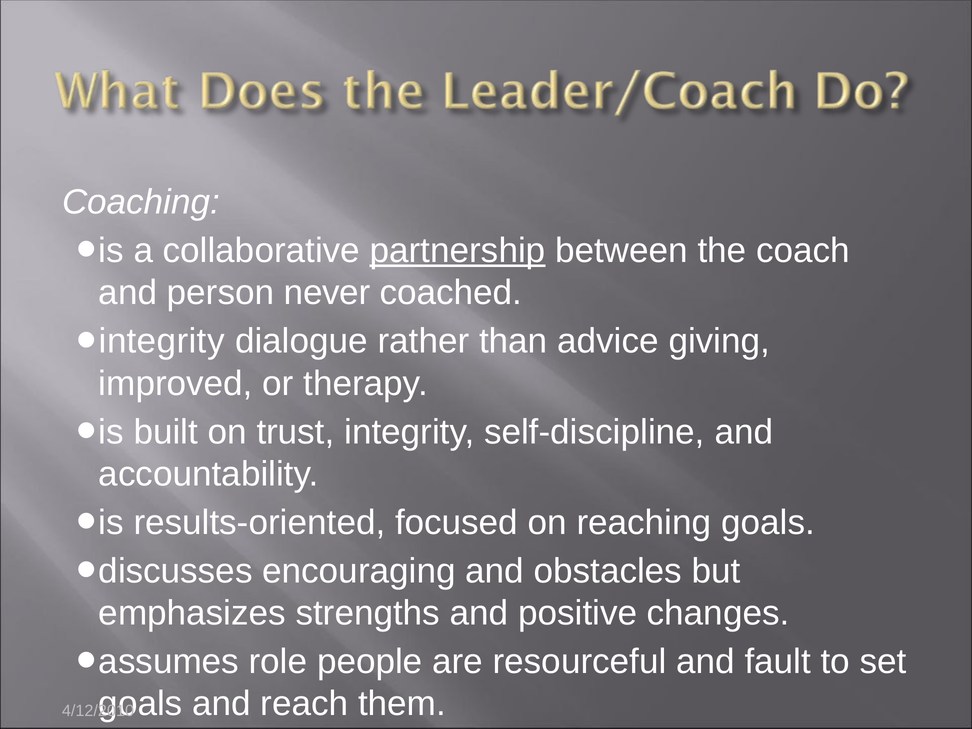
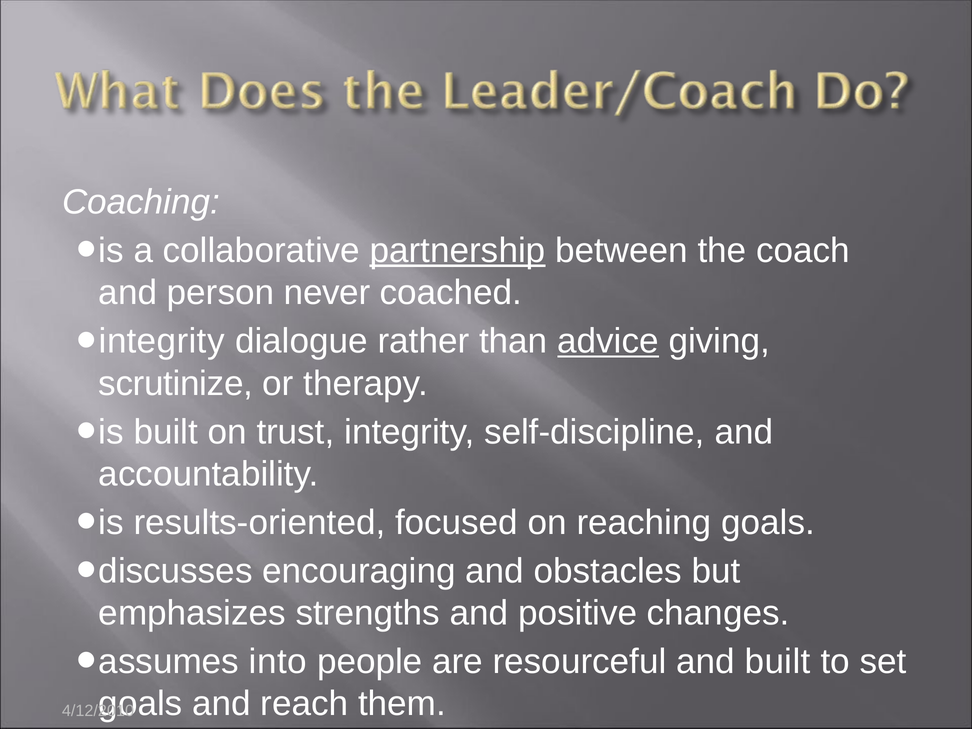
advice underline: none -> present
improved: improved -> scrutinize
role: role -> into
and fault: fault -> built
